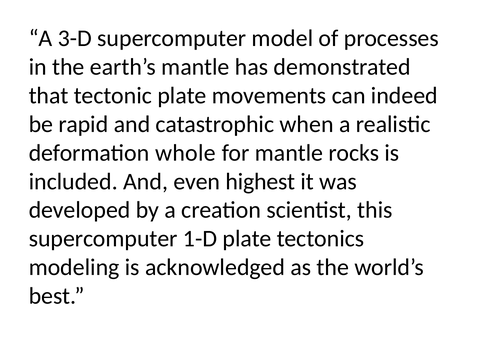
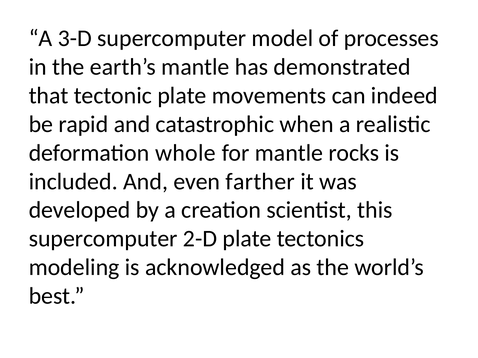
highest: highest -> farther
1-D: 1-D -> 2-D
